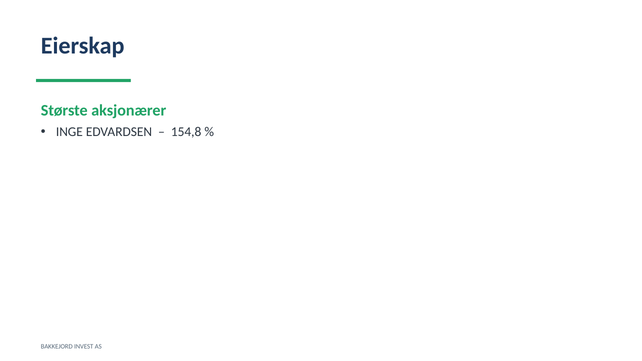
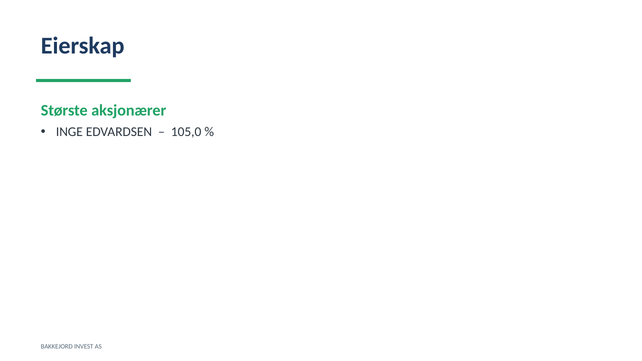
154,8: 154,8 -> 105,0
